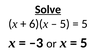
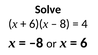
Solve underline: present -> none
5 at (65, 24): 5 -> 8
5 at (84, 24): 5 -> 4
–3: –3 -> –8
5 at (84, 43): 5 -> 6
